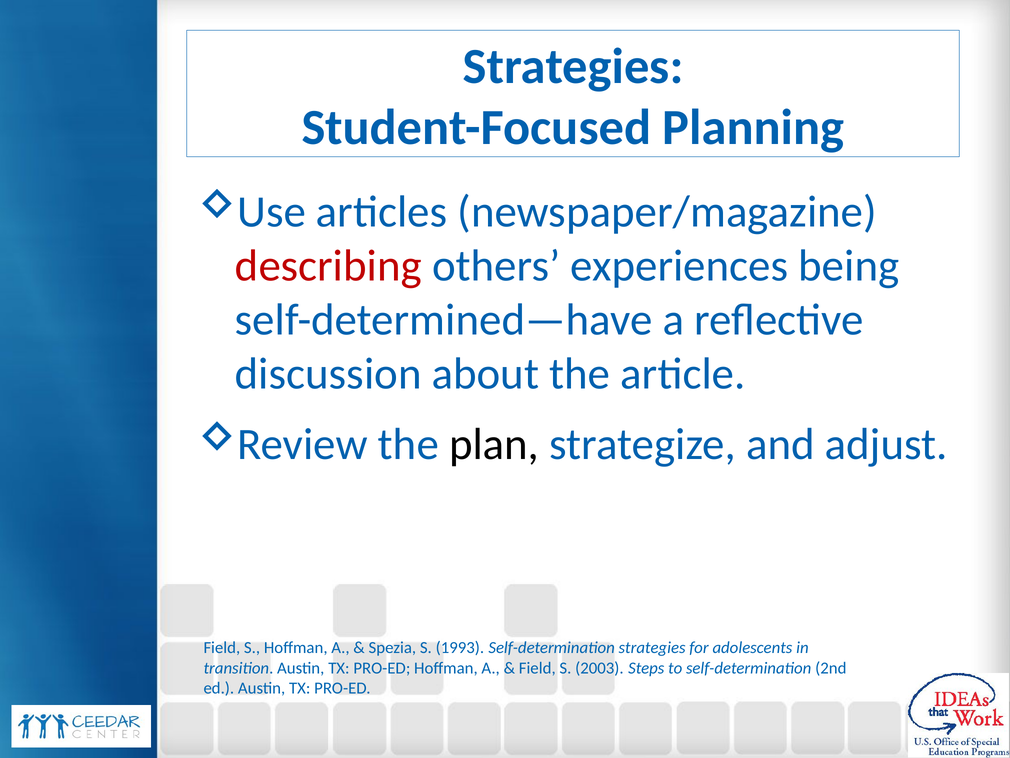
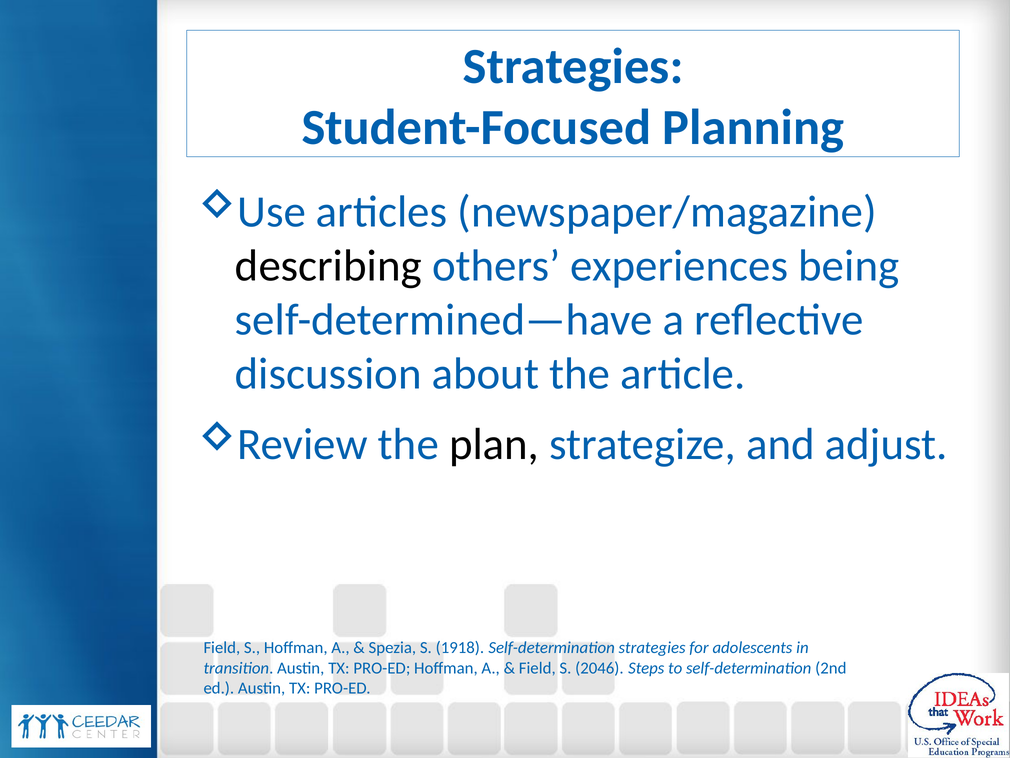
describing colour: red -> black
1993: 1993 -> 1918
2003: 2003 -> 2046
